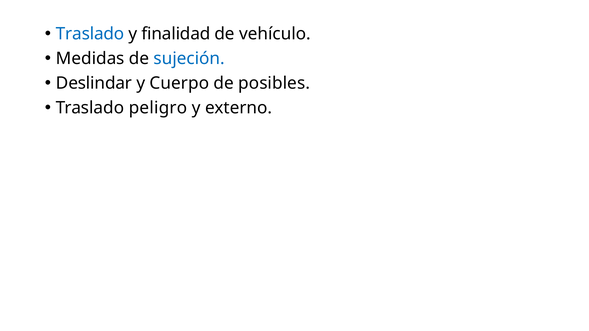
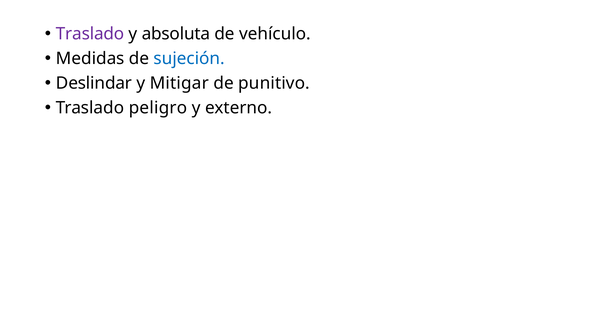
Traslado at (90, 34) colour: blue -> purple
finalidad: finalidad -> absoluta
Cuerpo: Cuerpo -> Mitigar
posibles: posibles -> punitivo
